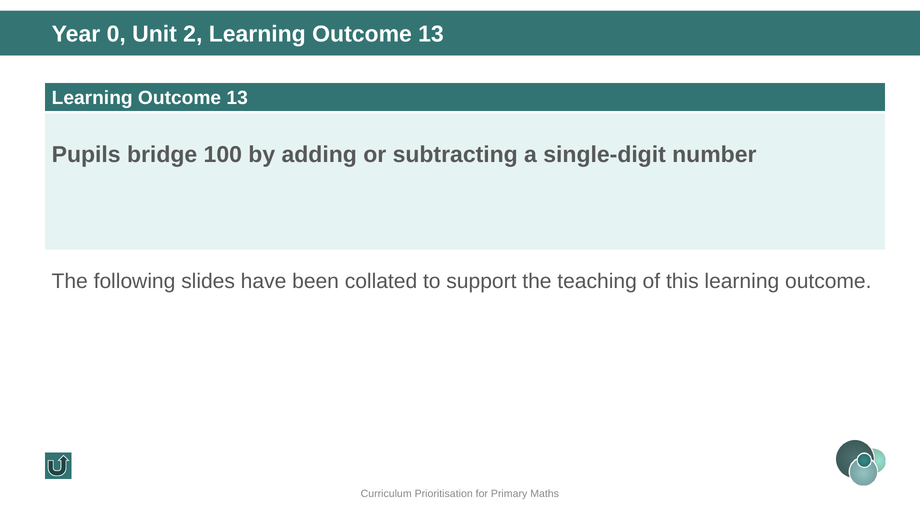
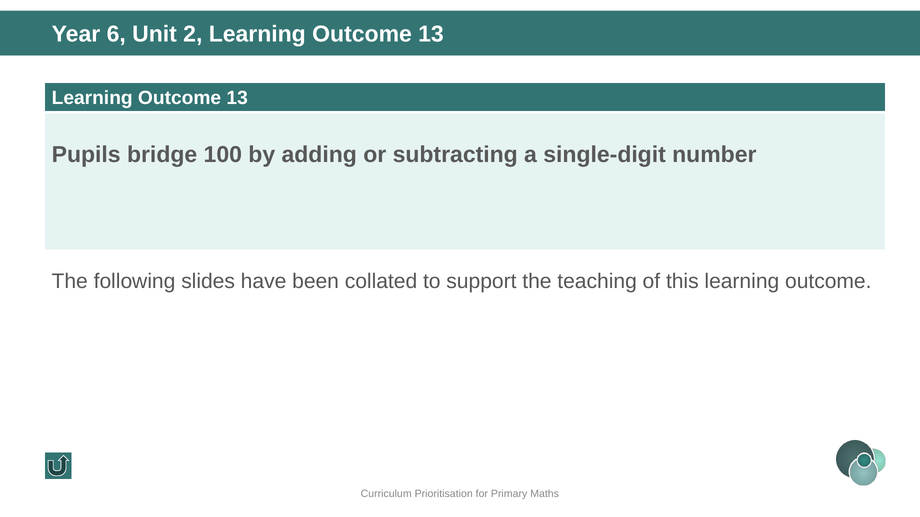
0: 0 -> 6
